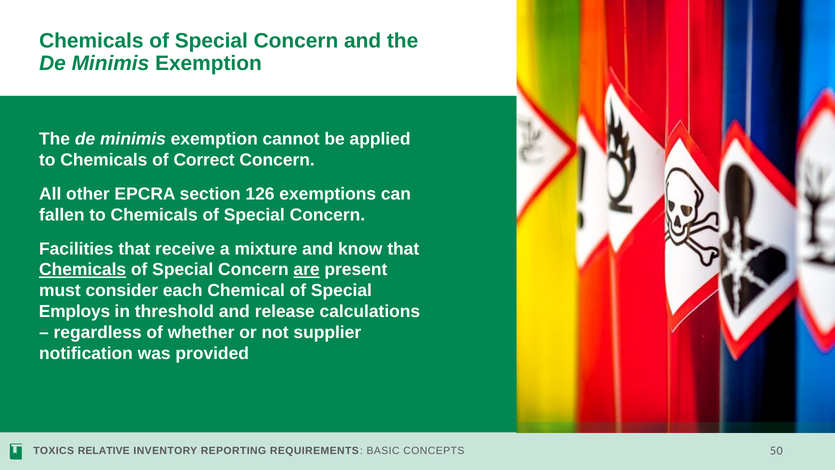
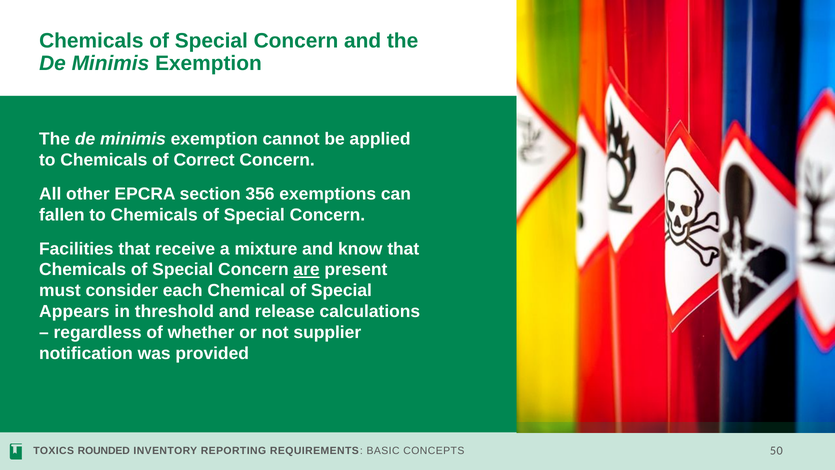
126: 126 -> 356
Chemicals at (83, 270) underline: present -> none
Employs: Employs -> Appears
RELATIVE: RELATIVE -> ROUNDED
